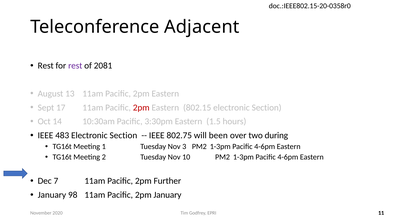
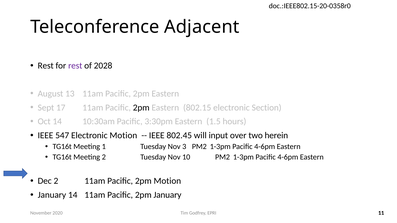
2081: 2081 -> 2028
2pm at (141, 108) colour: red -> black
483: 483 -> 547
Section at (123, 136): Section -> Motion
802.75: 802.75 -> 802.45
been: been -> input
during: during -> herein
Dec 7: 7 -> 2
2pm Further: Further -> Motion
January 98: 98 -> 14
